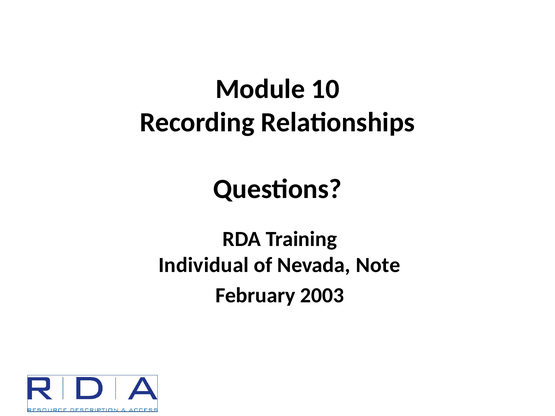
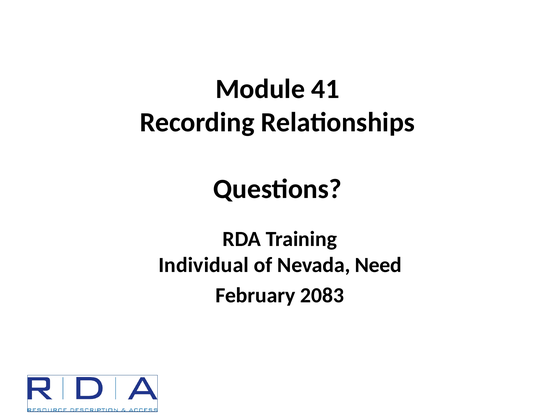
10: 10 -> 41
Note: Note -> Need
2003: 2003 -> 2083
